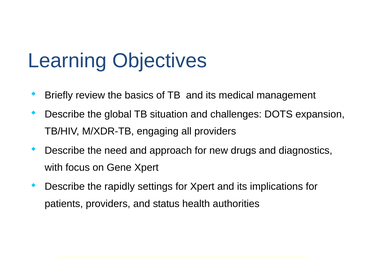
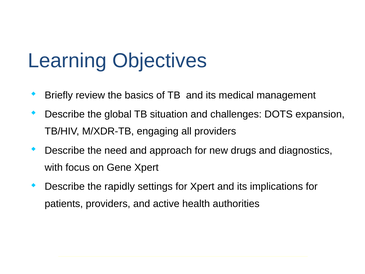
status: status -> active
